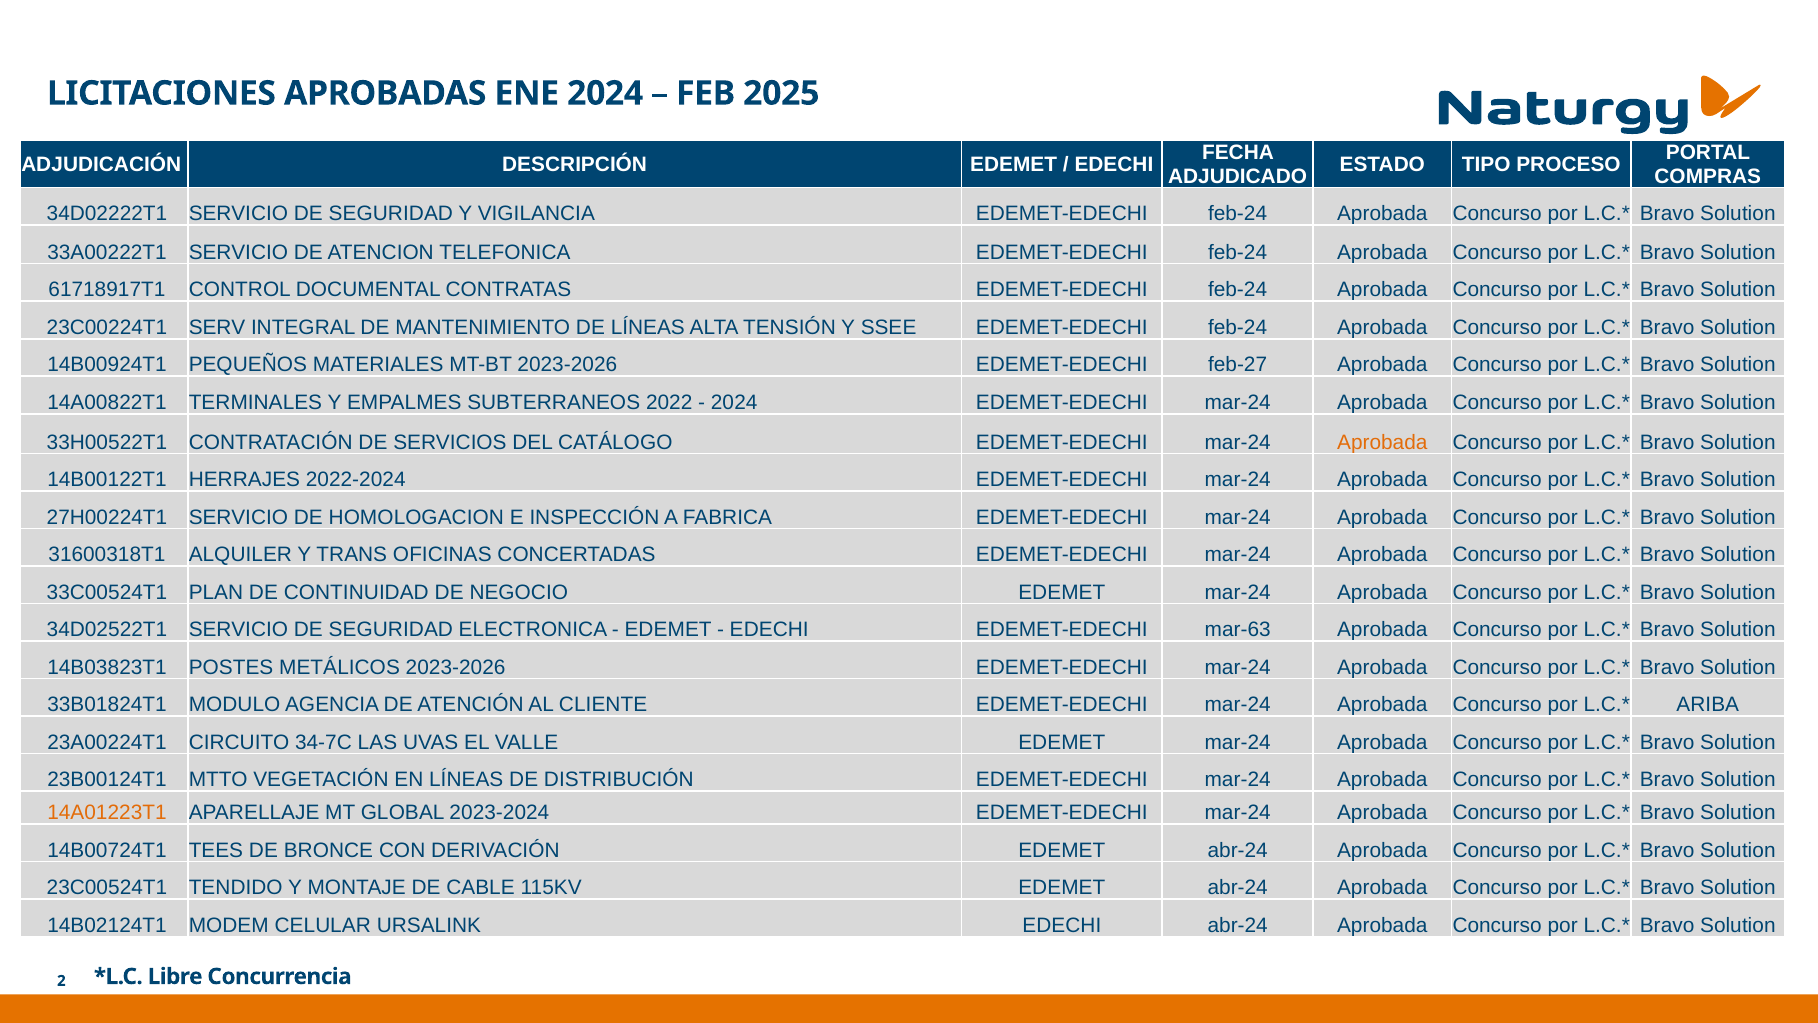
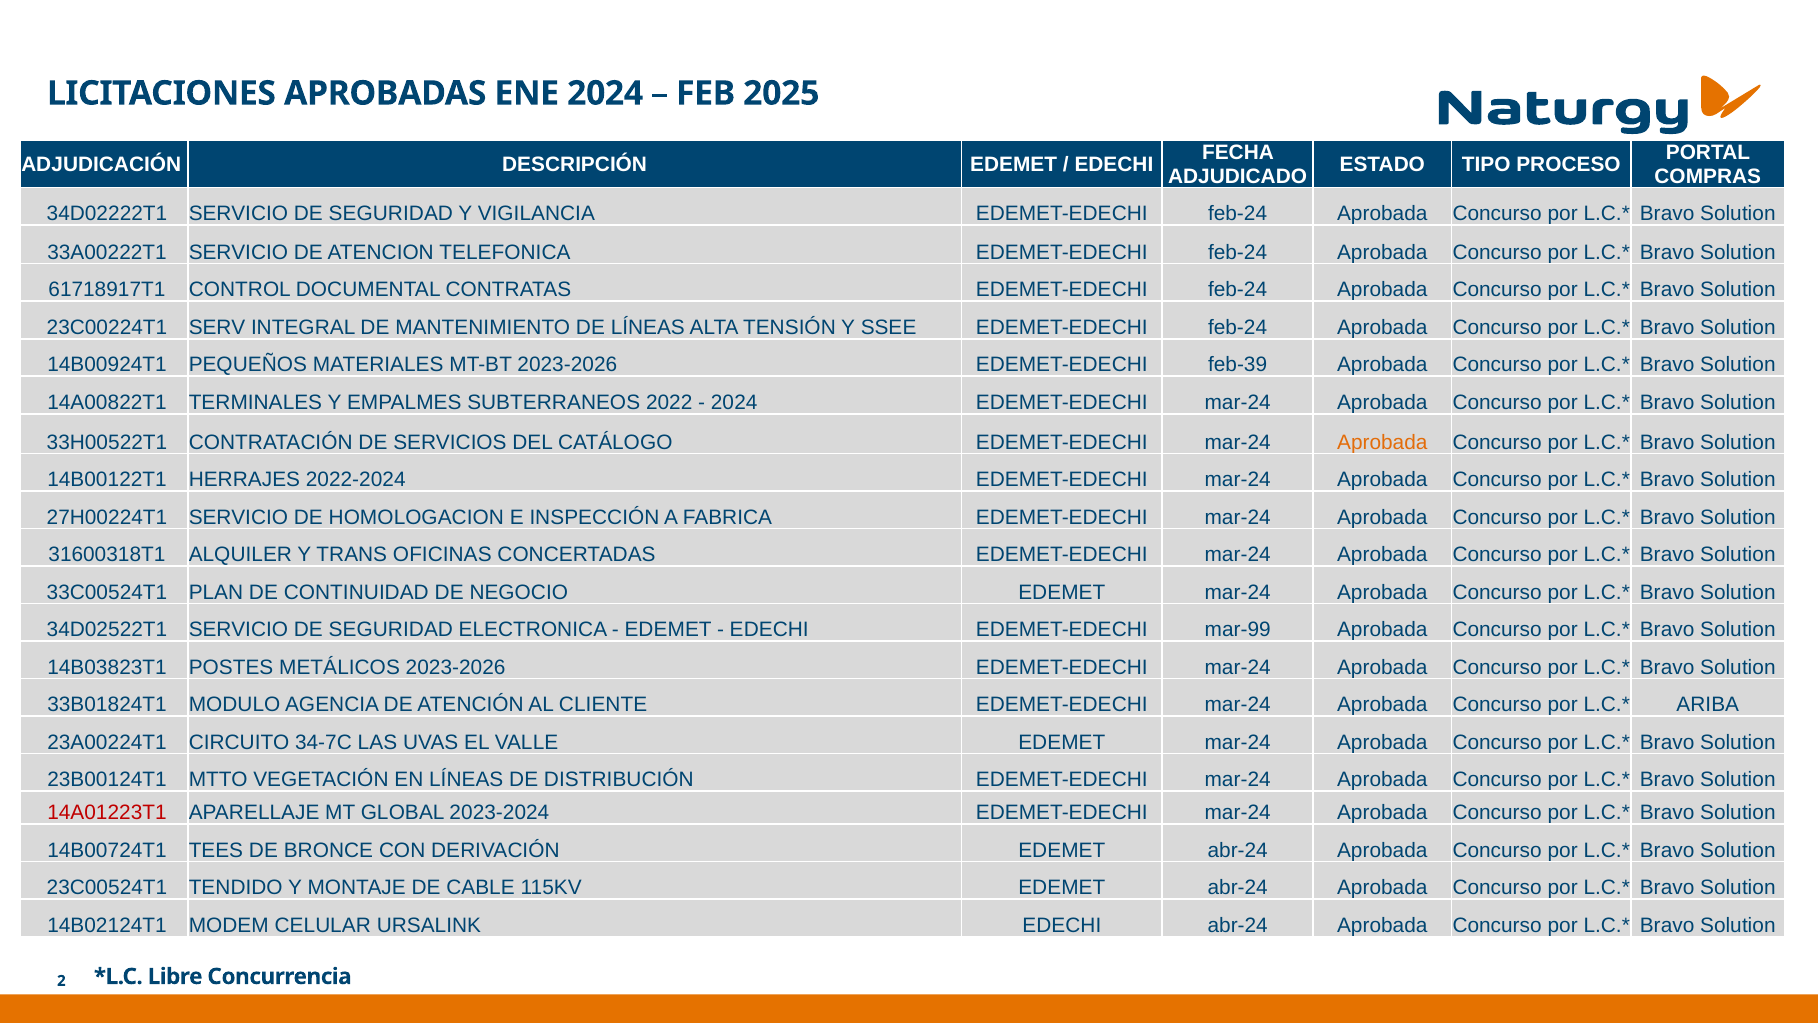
feb-27: feb-27 -> feb-39
mar-63: mar-63 -> mar-99
14A01223T1 colour: orange -> red
